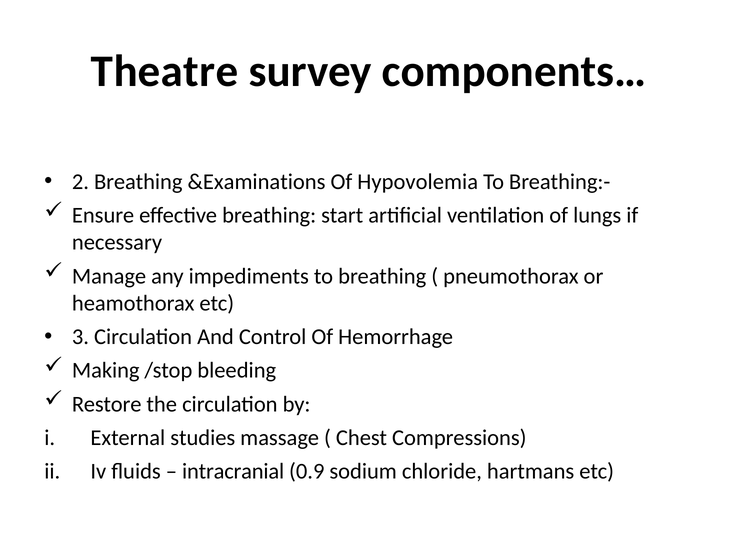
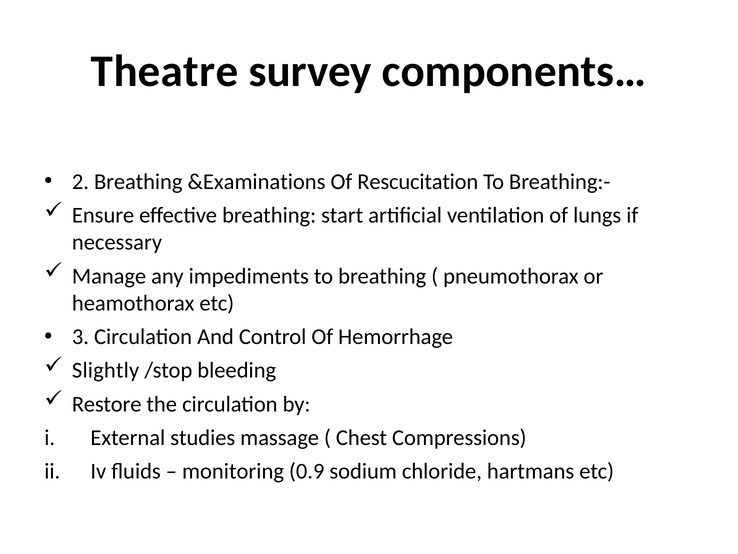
Hypovolemia: Hypovolemia -> Rescucitation
Making: Making -> Slightly
intracranial: intracranial -> monitoring
